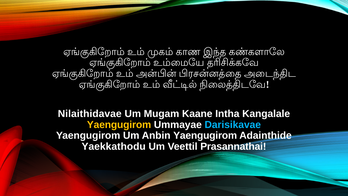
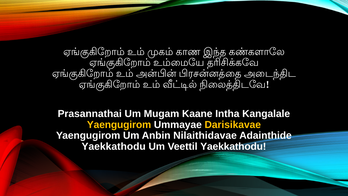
Nilaithidavae: Nilaithidavae -> Prasannathai
Darisikavae colour: light blue -> yellow
Anbin Yaengugirom: Yaengugirom -> Nilaithidavae
Veettil Prasannathai: Prasannathai -> Yaekkathodu
